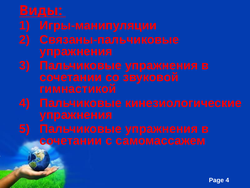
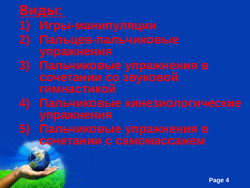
Связаны-пальчиковые: Связаны-пальчиковые -> Пальцев-пальчиковые
